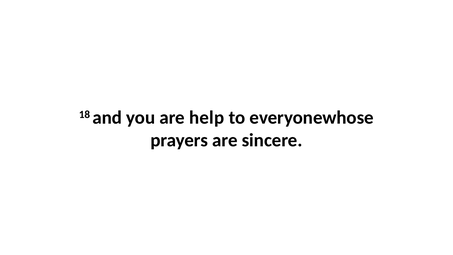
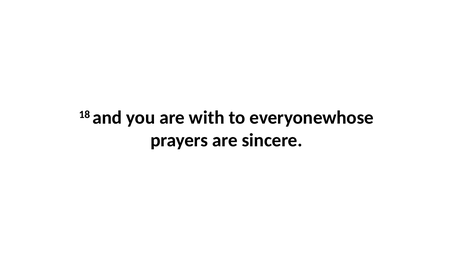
help: help -> with
